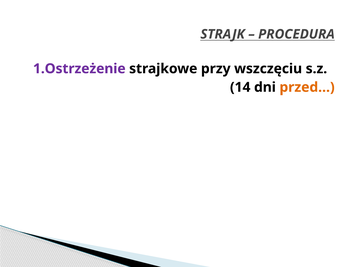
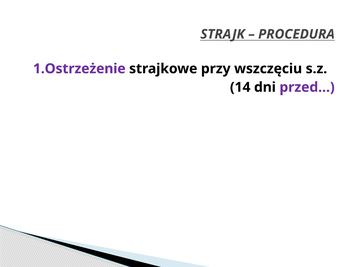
przed… colour: orange -> purple
